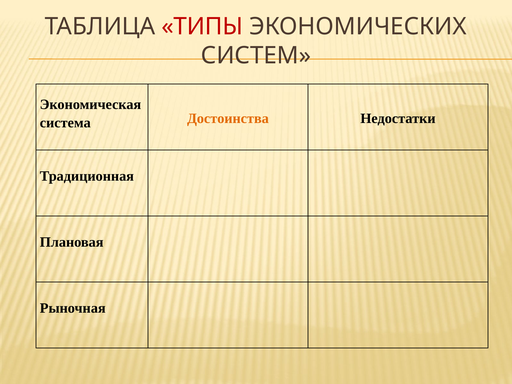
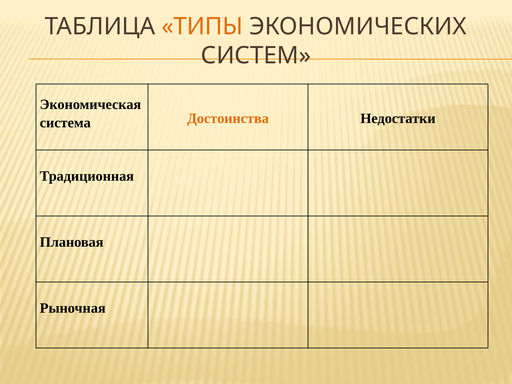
ТИПЫ colour: red -> orange
